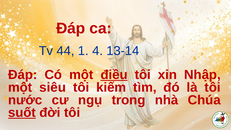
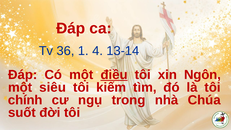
44: 44 -> 36
Nhập: Nhập -> Ngôn
nước: nước -> chính
suốt underline: present -> none
